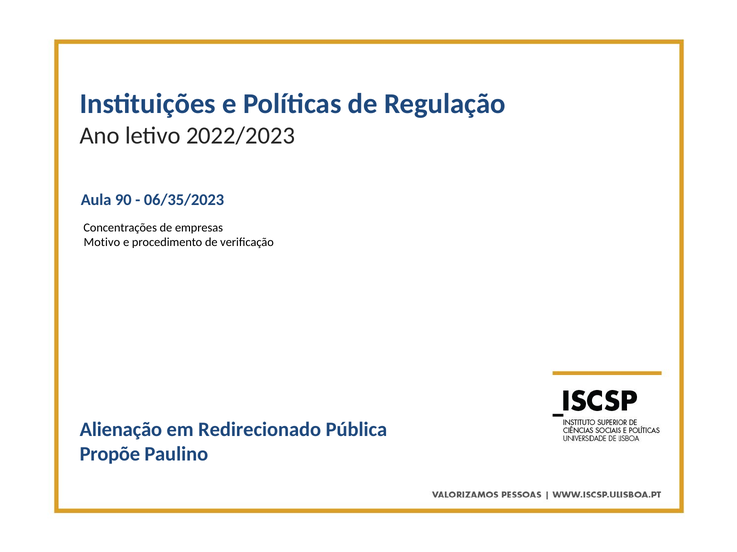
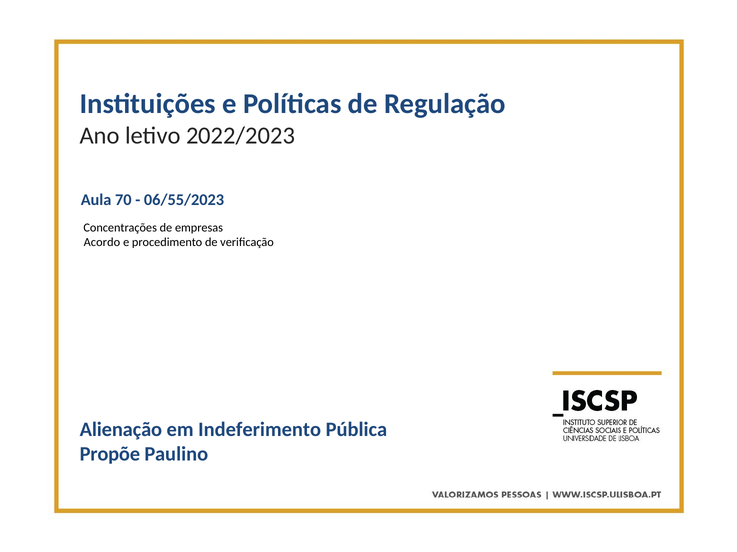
90: 90 -> 70
06/35/2023: 06/35/2023 -> 06/55/2023
Motivo: Motivo -> Acordo
Redirecionado: Redirecionado -> Indeferimento
